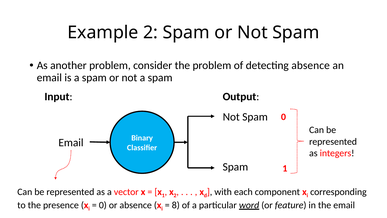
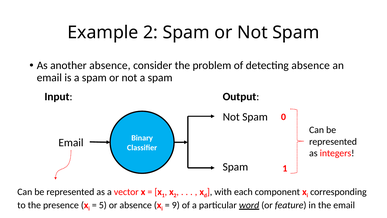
another problem: problem -> absence
0 at (103, 205): 0 -> 5
8: 8 -> 9
